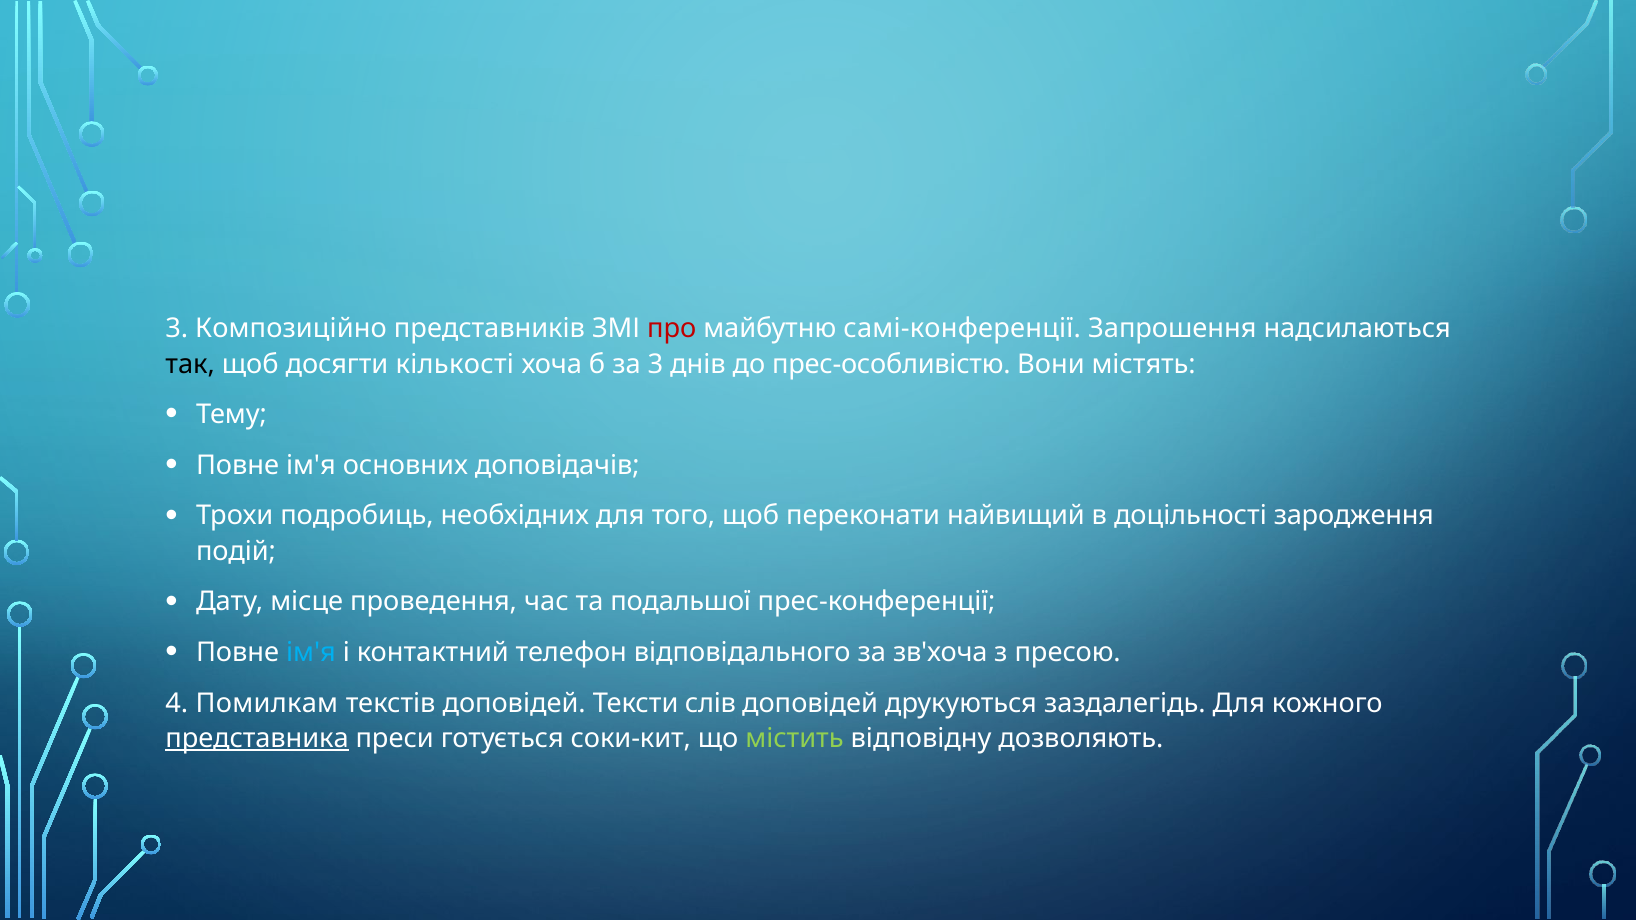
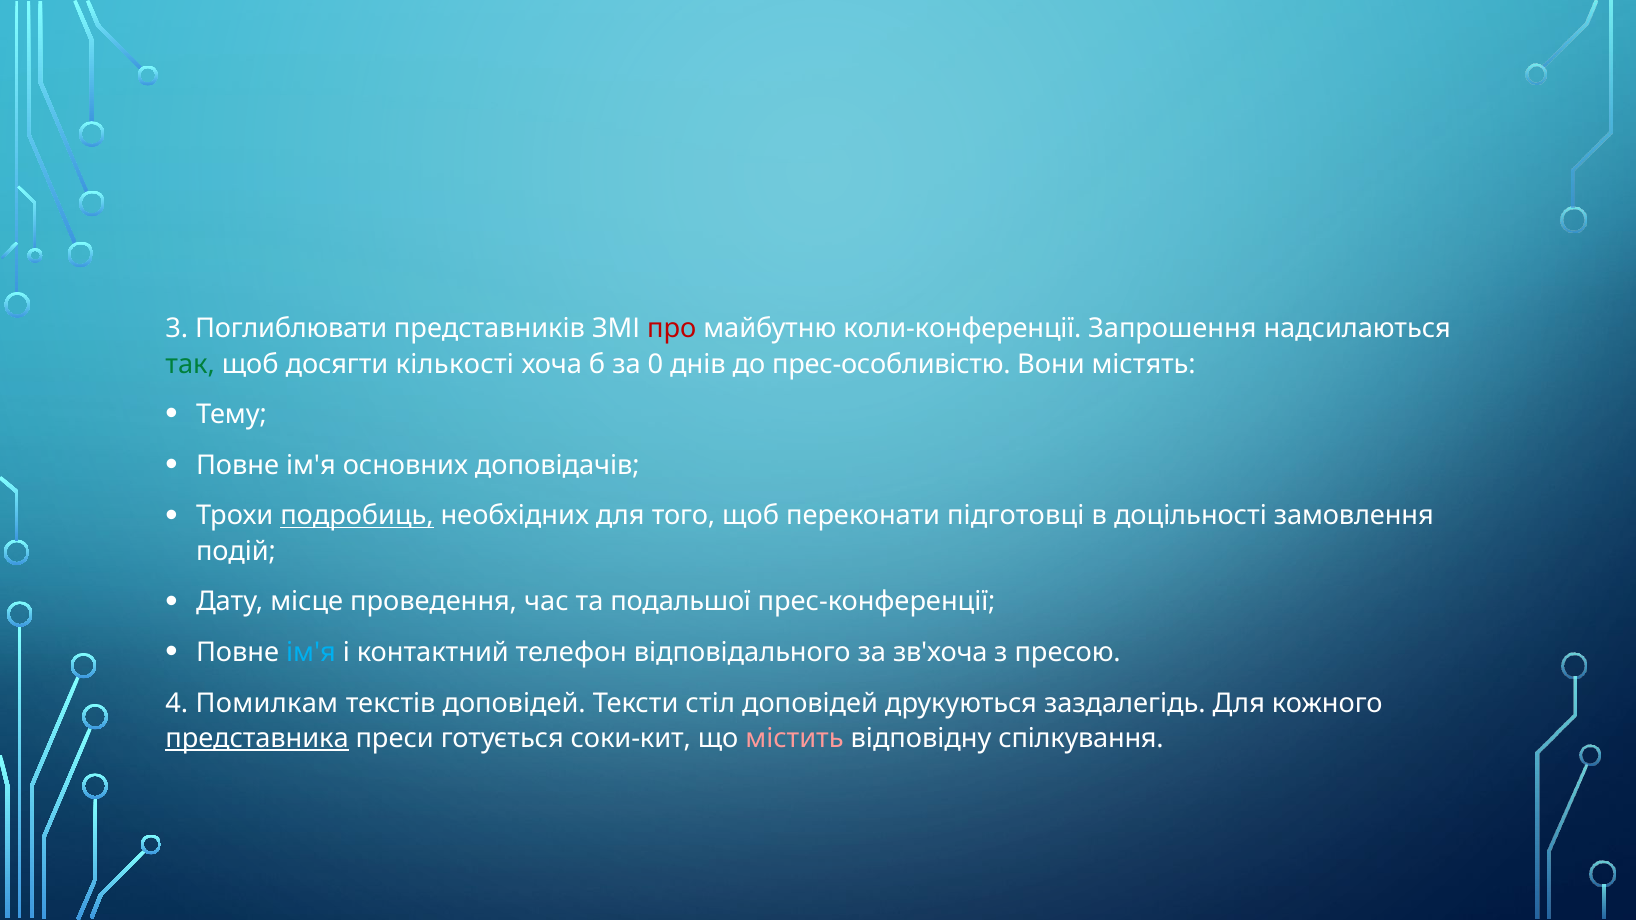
Композиційно: Композиційно -> Поглиблювати
самі-конференції: самі-конференції -> коли-конференції
так colour: black -> green
за 3: 3 -> 0
подробиць underline: none -> present
найвищий: найвищий -> підготовці
зародження: зародження -> замовлення
слів: слів -> стіл
містить colour: light green -> pink
дозволяють: дозволяють -> спілкування
